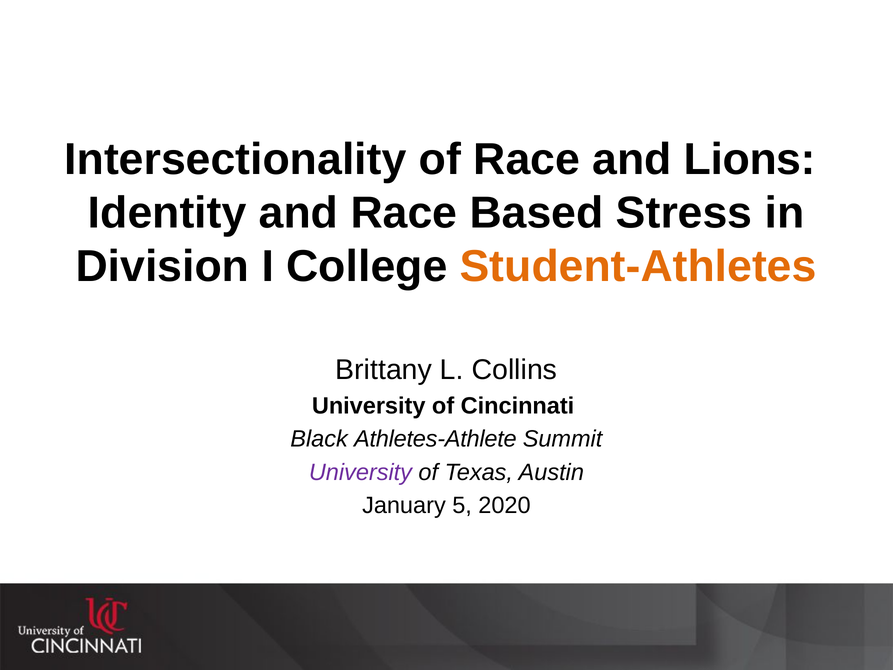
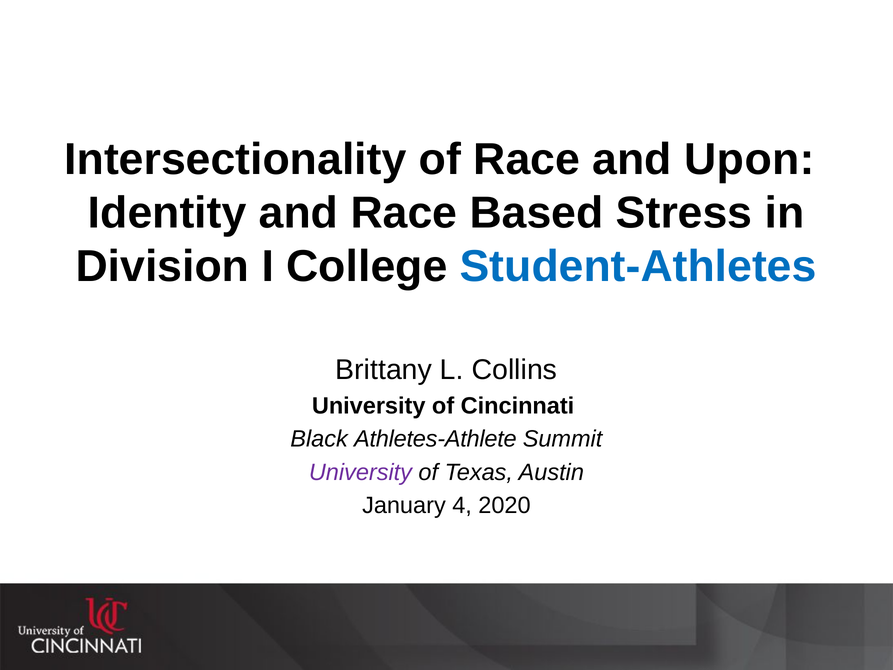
Lions: Lions -> Upon
Student-Athletes colour: orange -> blue
5: 5 -> 4
